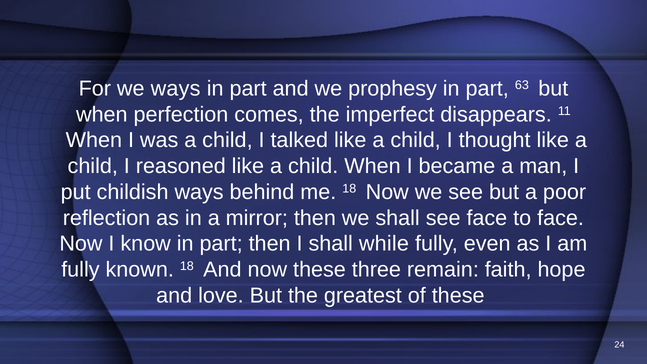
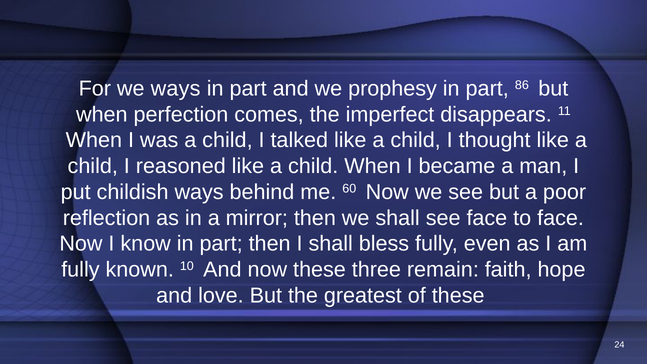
63: 63 -> 86
me 18: 18 -> 60
while: while -> bless
known 18: 18 -> 10
